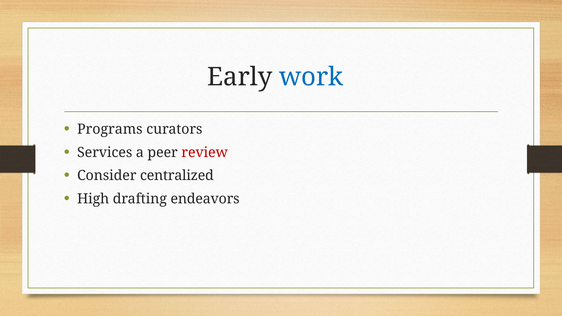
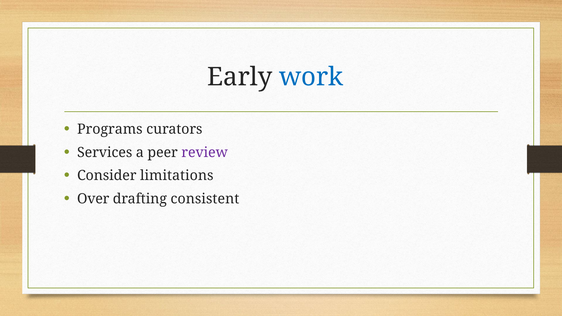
review colour: red -> purple
centralized: centralized -> limitations
High: High -> Over
endeavors: endeavors -> consistent
